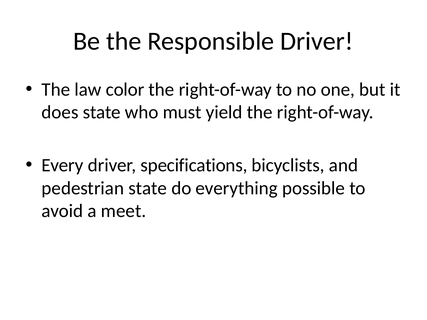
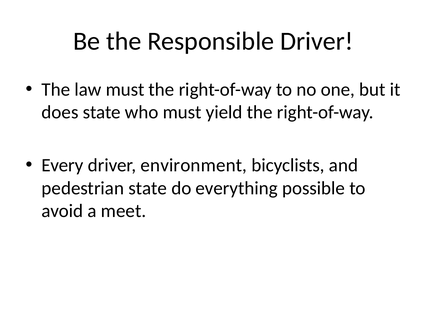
law color: color -> must
specifications: specifications -> environment
